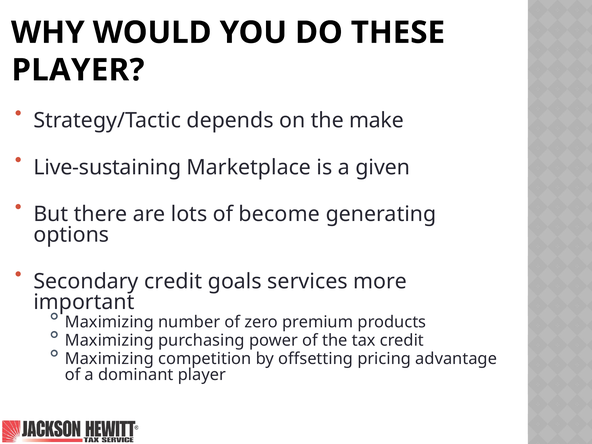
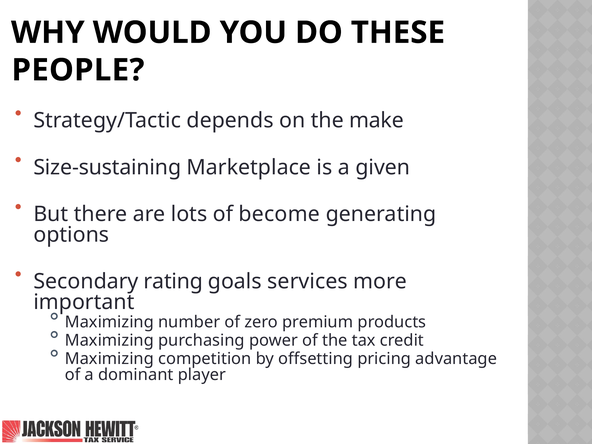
PLAYER at (78, 70): PLAYER -> PEOPLE
Live-sustaining: Live-sustaining -> Size-sustaining
Secondary credit: credit -> rating
